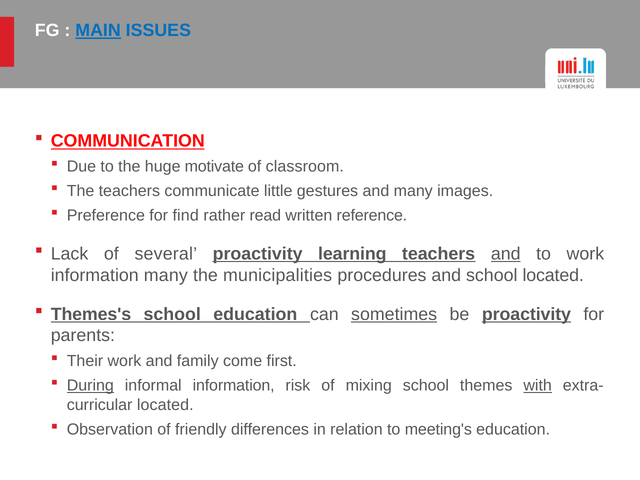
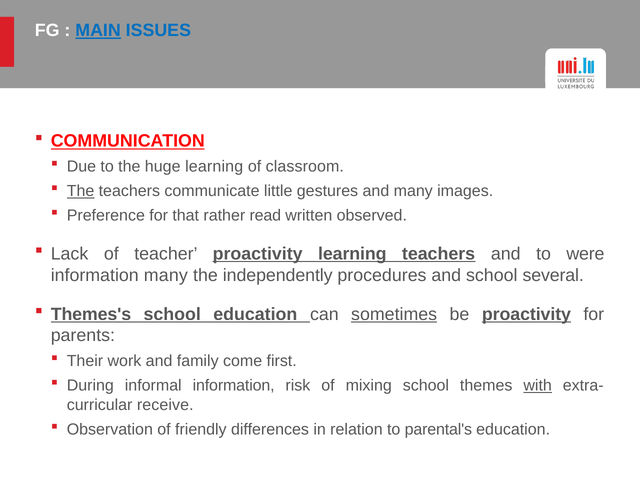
huge motivate: motivate -> learning
The at (81, 191) underline: none -> present
find: find -> that
reference: reference -> observed
several: several -> teacher
and at (506, 254) underline: present -> none
to work: work -> were
municipalities: municipalities -> independently
school located: located -> several
During underline: present -> none
located at (165, 405): located -> receive
meeting's: meeting's -> parental's
